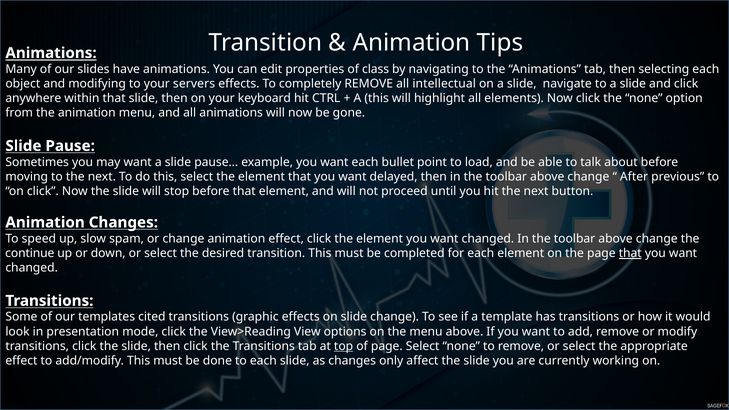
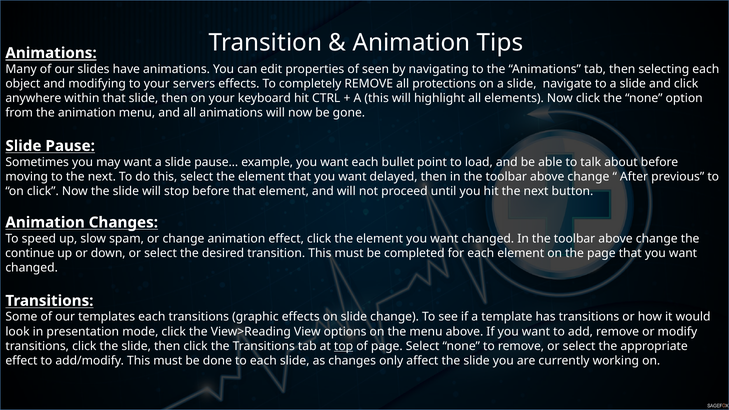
class: class -> seen
intellectual: intellectual -> protections
that at (630, 253) underline: present -> none
templates cited: cited -> each
